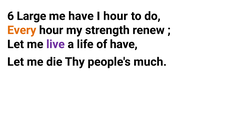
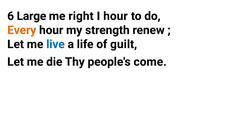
me have: have -> right
live colour: purple -> blue
of have: have -> guilt
much: much -> come
